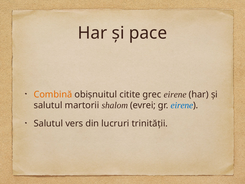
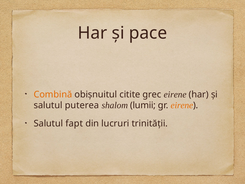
martorii: martorii -> puterea
evrei: evrei -> lumii
eirene at (182, 105) colour: blue -> orange
vers: vers -> fapt
